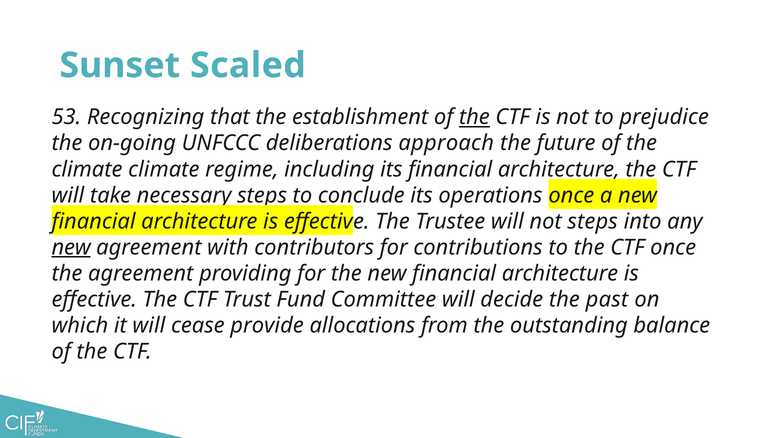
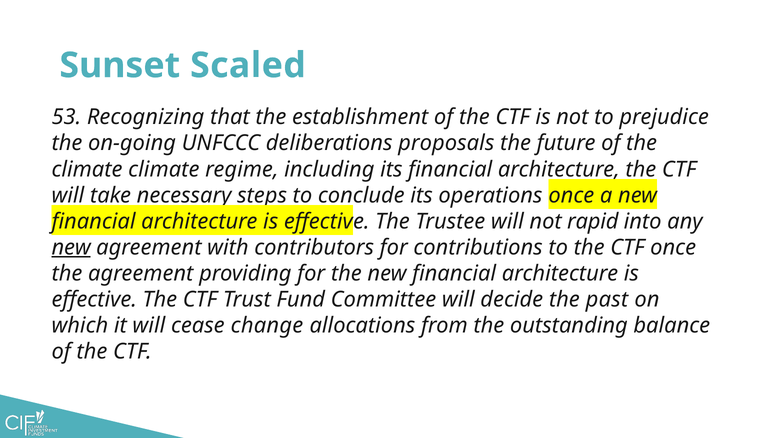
the at (474, 117) underline: present -> none
approach: approach -> proposals
not steps: steps -> rapid
provide: provide -> change
